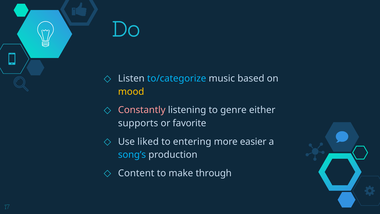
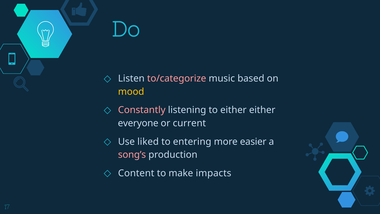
to/categorize colour: light blue -> pink
to genre: genre -> either
supports: supports -> everyone
favorite: favorite -> current
song’s colour: light blue -> pink
through: through -> impacts
